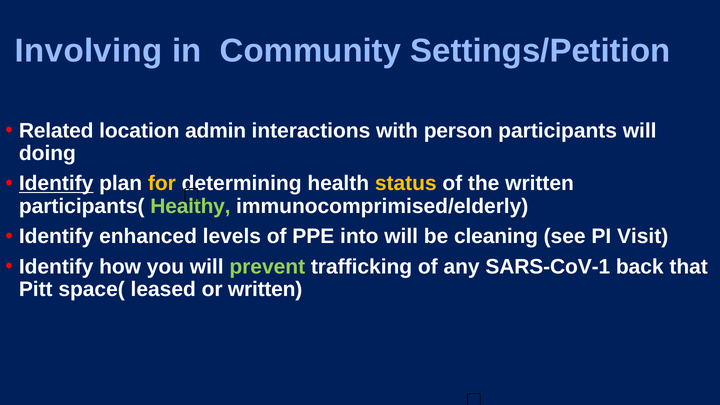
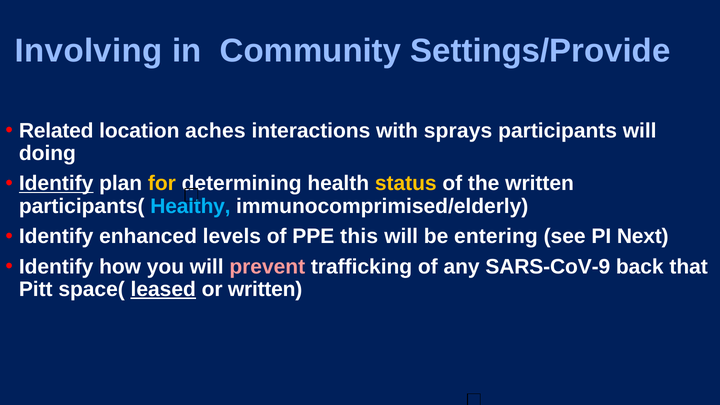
Settings/Petition: Settings/Petition -> Settings/Provide
admin: admin -> aches
person: person -> sprays
Healthy colour: light green -> light blue
into: into -> this
cleaning: cleaning -> entering
Visit: Visit -> Next
prevent colour: light green -> pink
SARS-CoV-1: SARS-CoV-1 -> SARS-CoV-9
leased underline: none -> present
